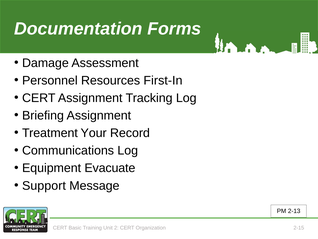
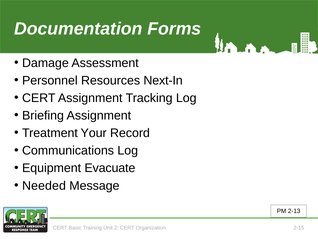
First-In: First-In -> Next-In
Support: Support -> Needed
